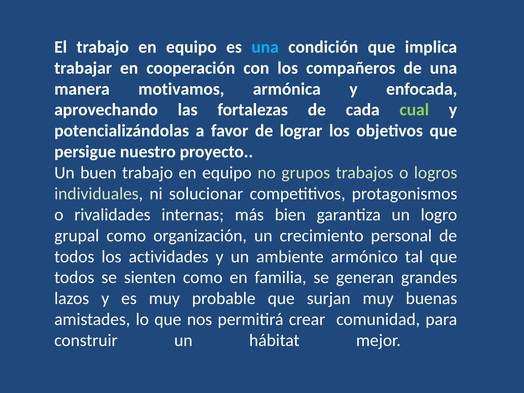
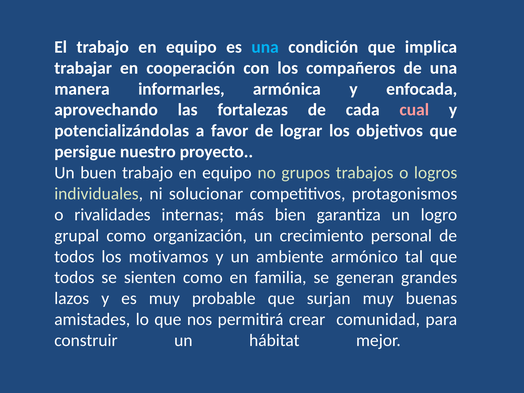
motivamos: motivamos -> informarles
cual colour: light green -> pink
actividades: actividades -> motivamos
